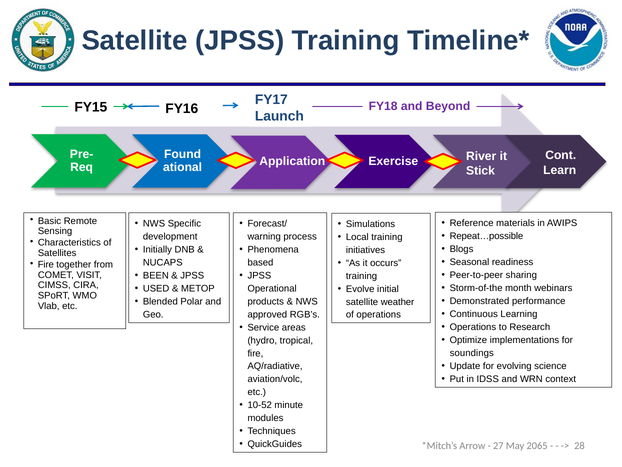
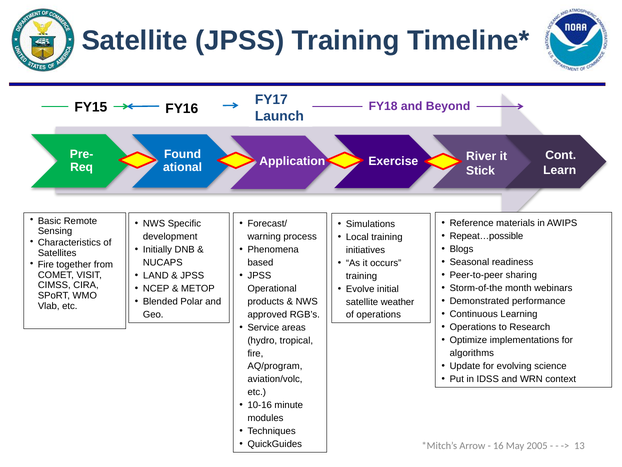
BEEN: BEEN -> LAND
USED: USED -> NCEP
soundings: soundings -> algorithms
AQ/radiative: AQ/radiative -> AQ/program
10-52: 10-52 -> 10-16
27: 27 -> 16
2065: 2065 -> 2005
28: 28 -> 13
